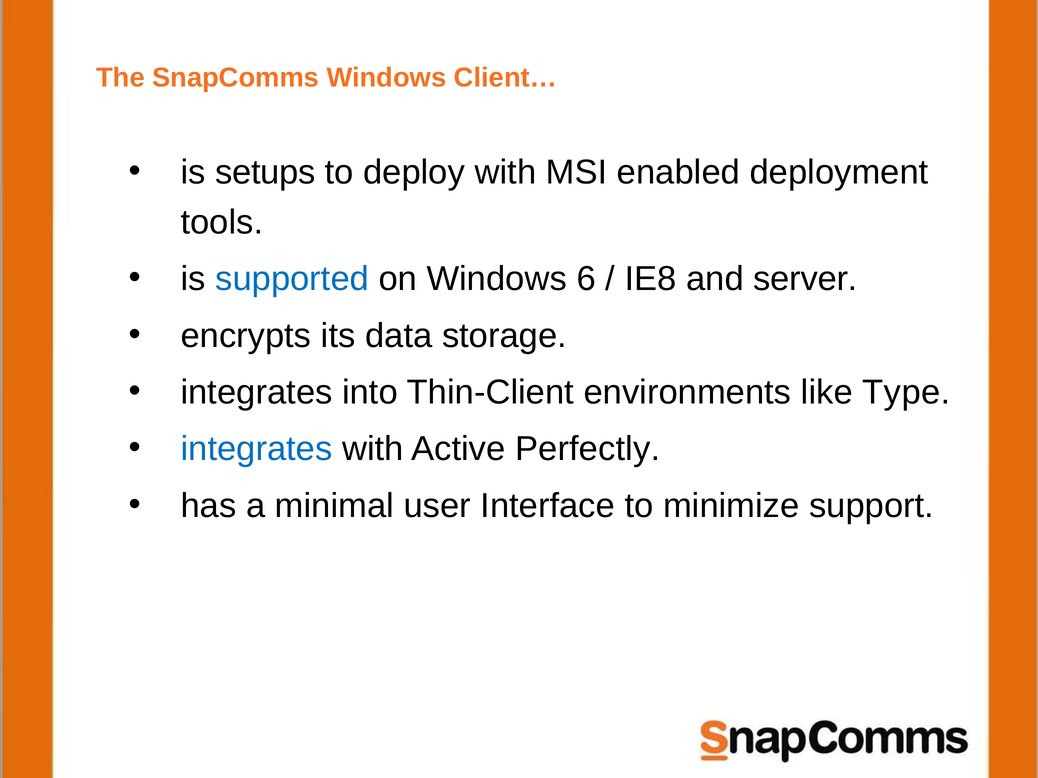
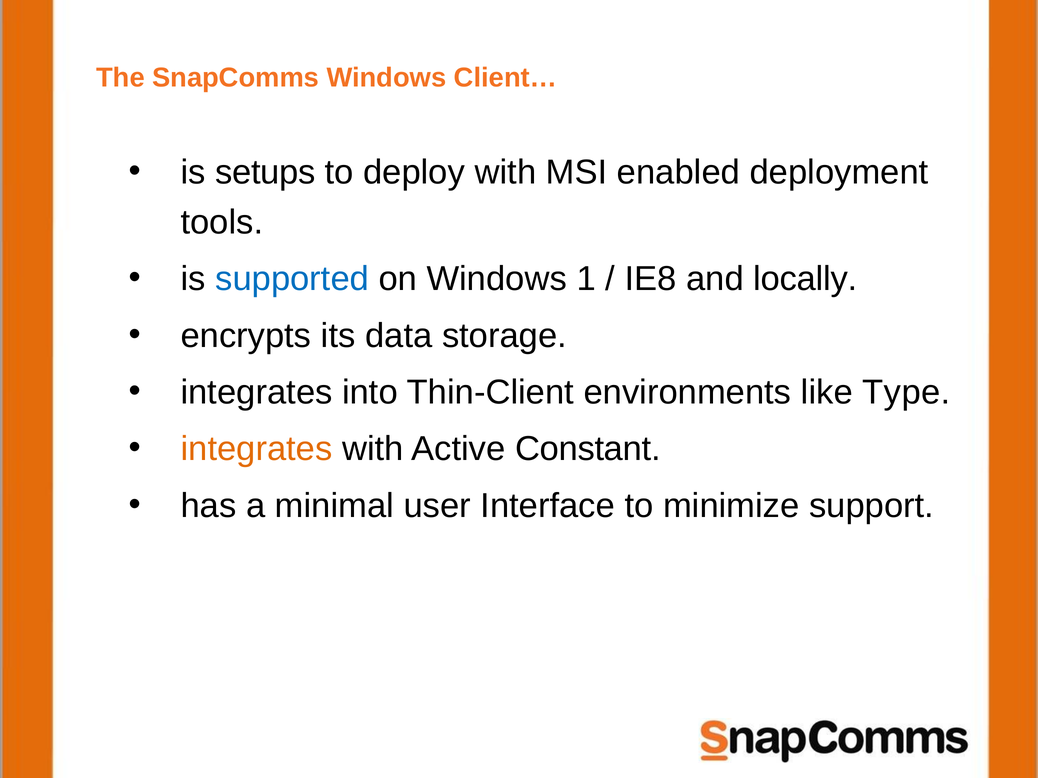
6: 6 -> 1
server: server -> locally
integrates at (257, 449) colour: blue -> orange
Perfectly: Perfectly -> Constant
